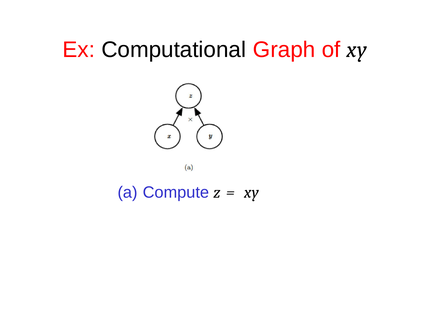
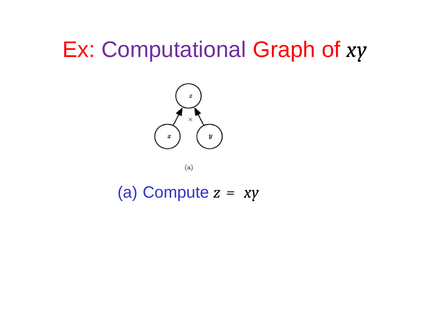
Computational colour: black -> purple
